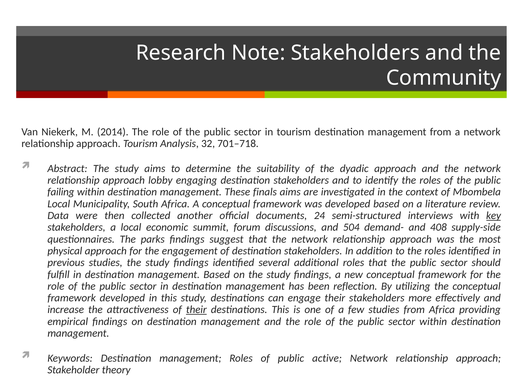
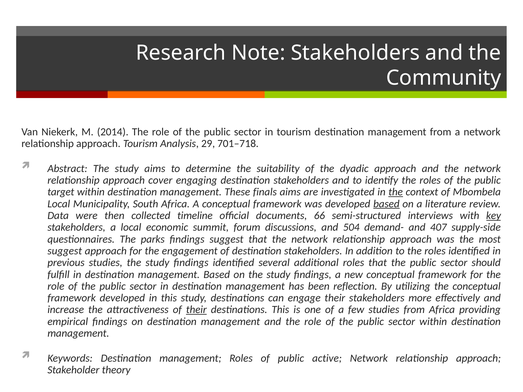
32: 32 -> 29
lobby: lobby -> cover
failing: failing -> target
the at (396, 192) underline: none -> present
based at (386, 204) underline: none -> present
another: another -> timeline
24: 24 -> 66
408: 408 -> 407
physical at (65, 251): physical -> suggest
